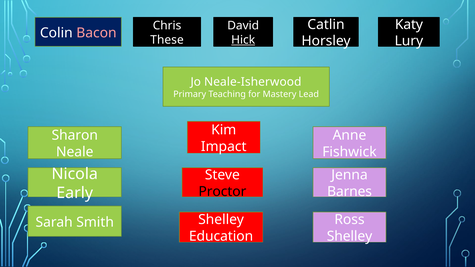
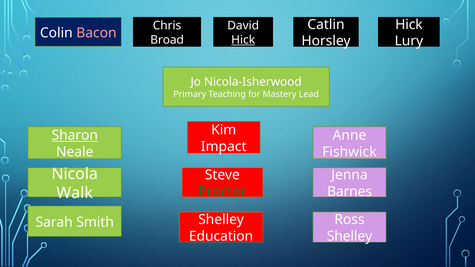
Katy at (409, 24): Katy -> Hick
These: These -> Broad
Neale-Isherwood: Neale-Isherwood -> Nicola-Isherwood
Sharon underline: none -> present
Proctor colour: black -> green
Early: Early -> Walk
